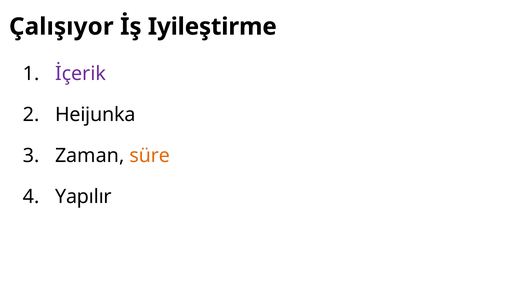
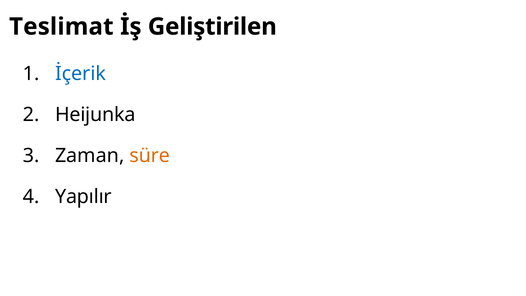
Çalışıyor: Çalışıyor -> Teslimat
Iyileştirme: Iyileştirme -> Geliştirilen
İçerik colour: purple -> blue
